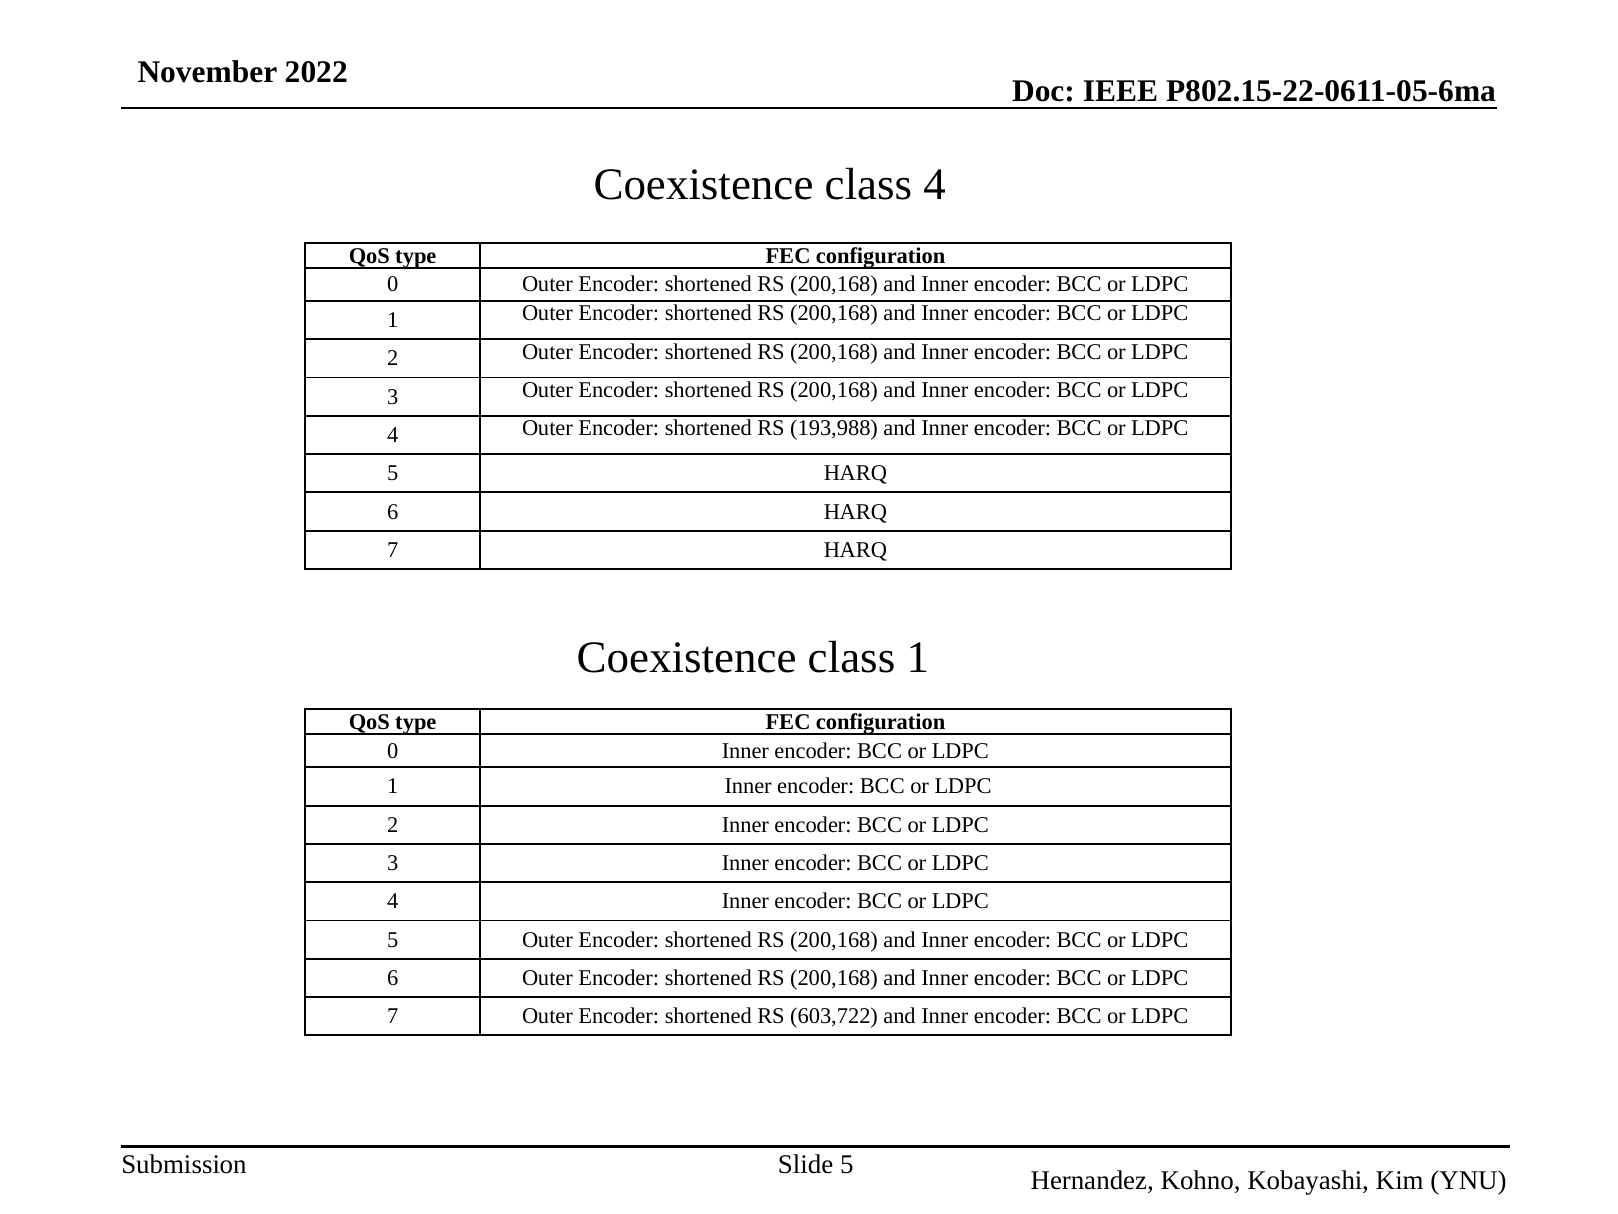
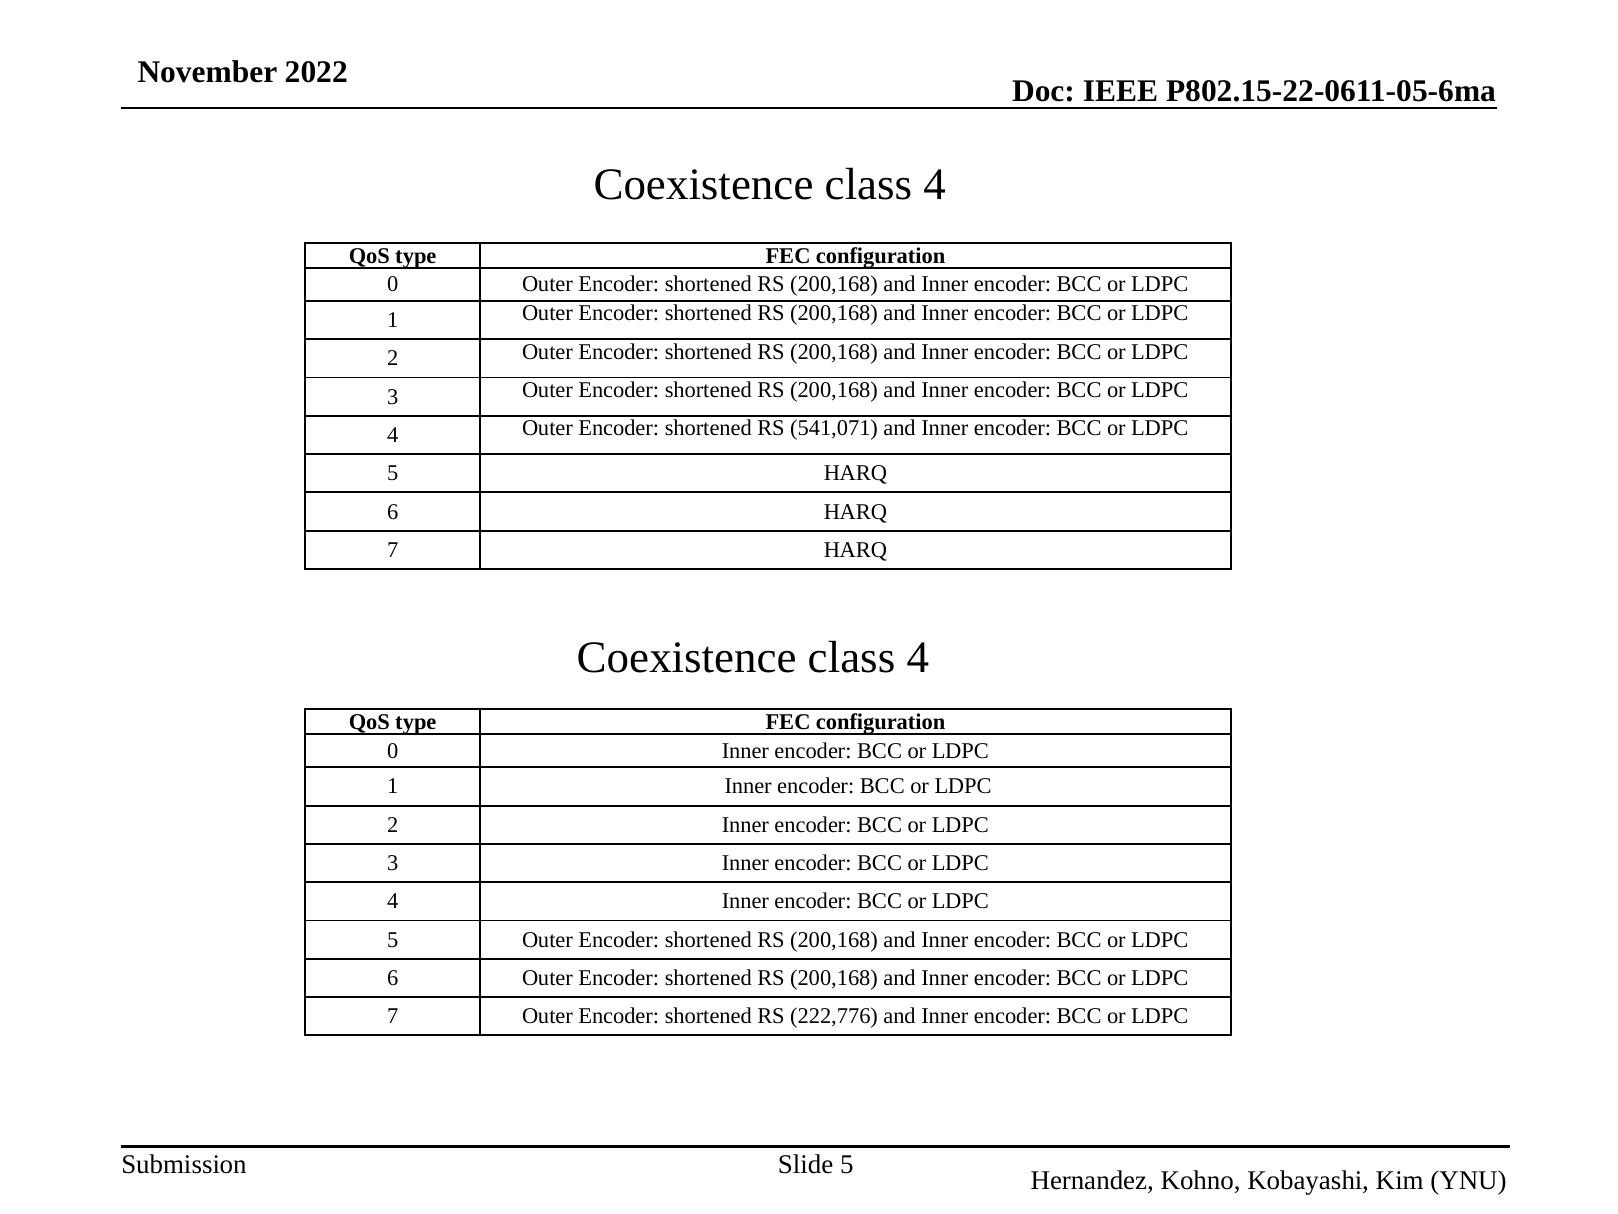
193,988: 193,988 -> 541,071
1 at (918, 658): 1 -> 4
603,722: 603,722 -> 222,776
